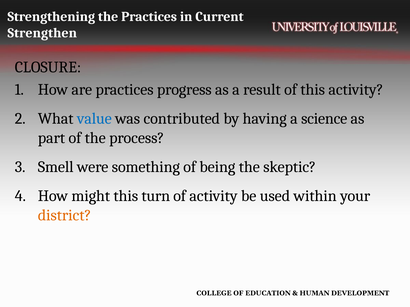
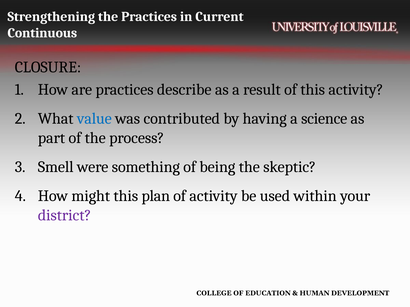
Strengthen: Strengthen -> Continuous
progress: progress -> describe
turn: turn -> plan
district colour: orange -> purple
